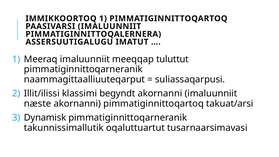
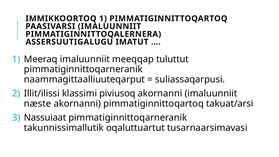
begyndt: begyndt -> piviusoq
Dynamisk: Dynamisk -> Nassuiaat
